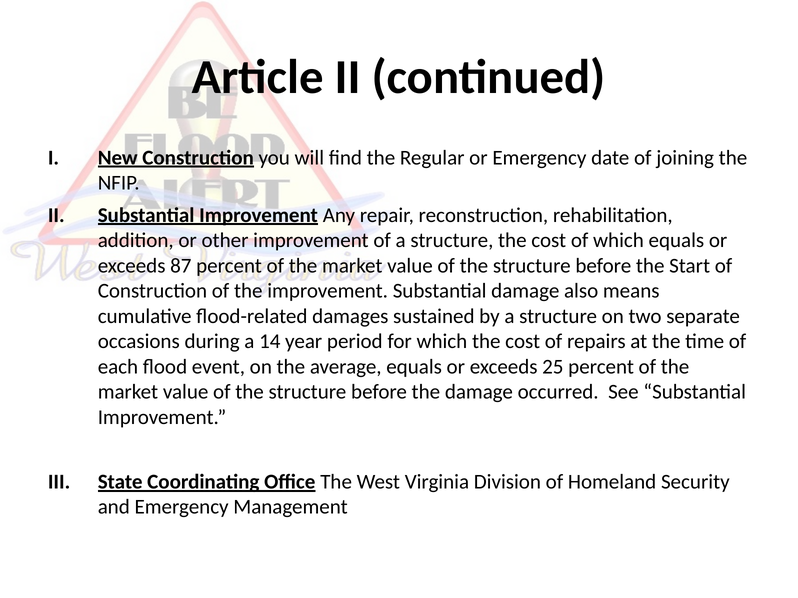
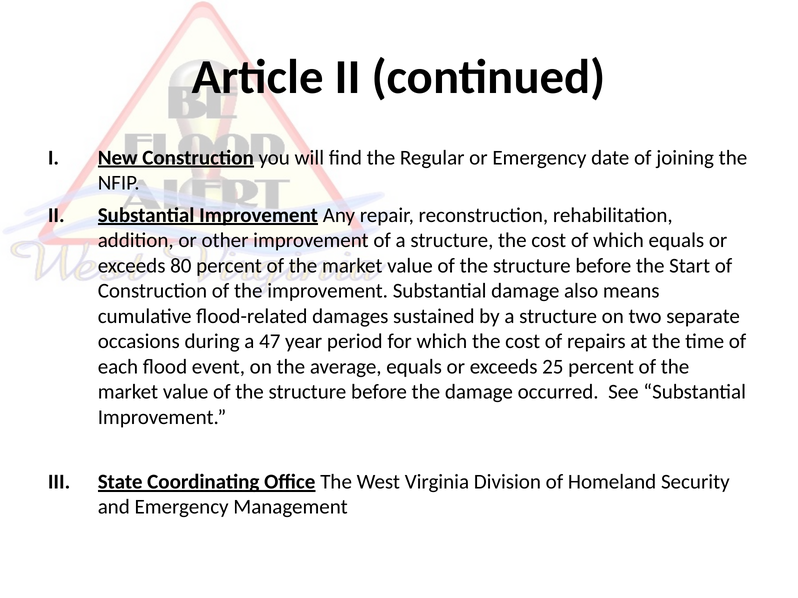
87: 87 -> 80
14: 14 -> 47
